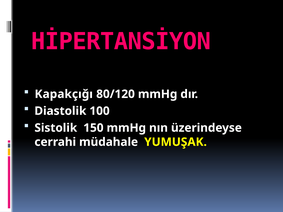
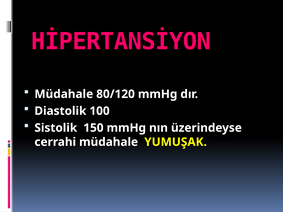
Kapakçığı at (64, 94): Kapakçığı -> Müdahale
